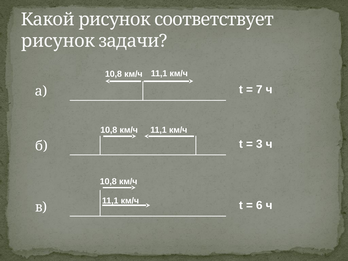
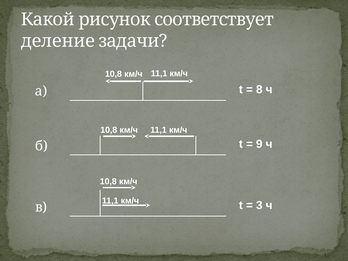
рисунок at (58, 41): рисунок -> деление
7: 7 -> 8
3: 3 -> 9
6: 6 -> 3
